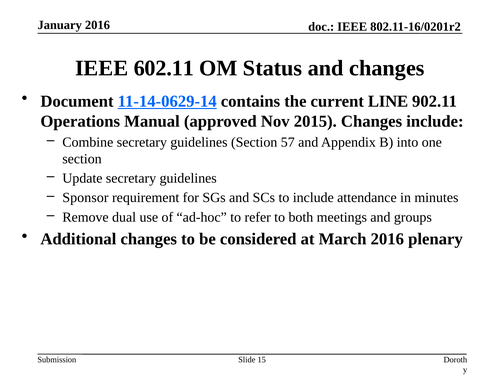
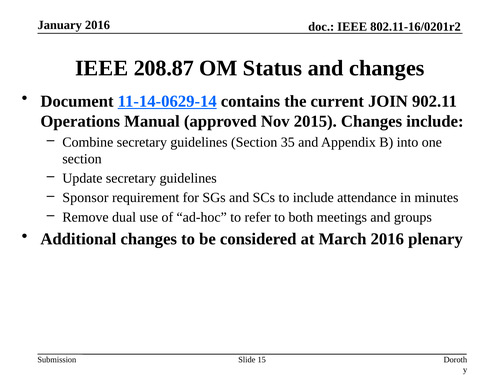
602.11: 602.11 -> 208.87
LINE: LINE -> JOIN
57: 57 -> 35
